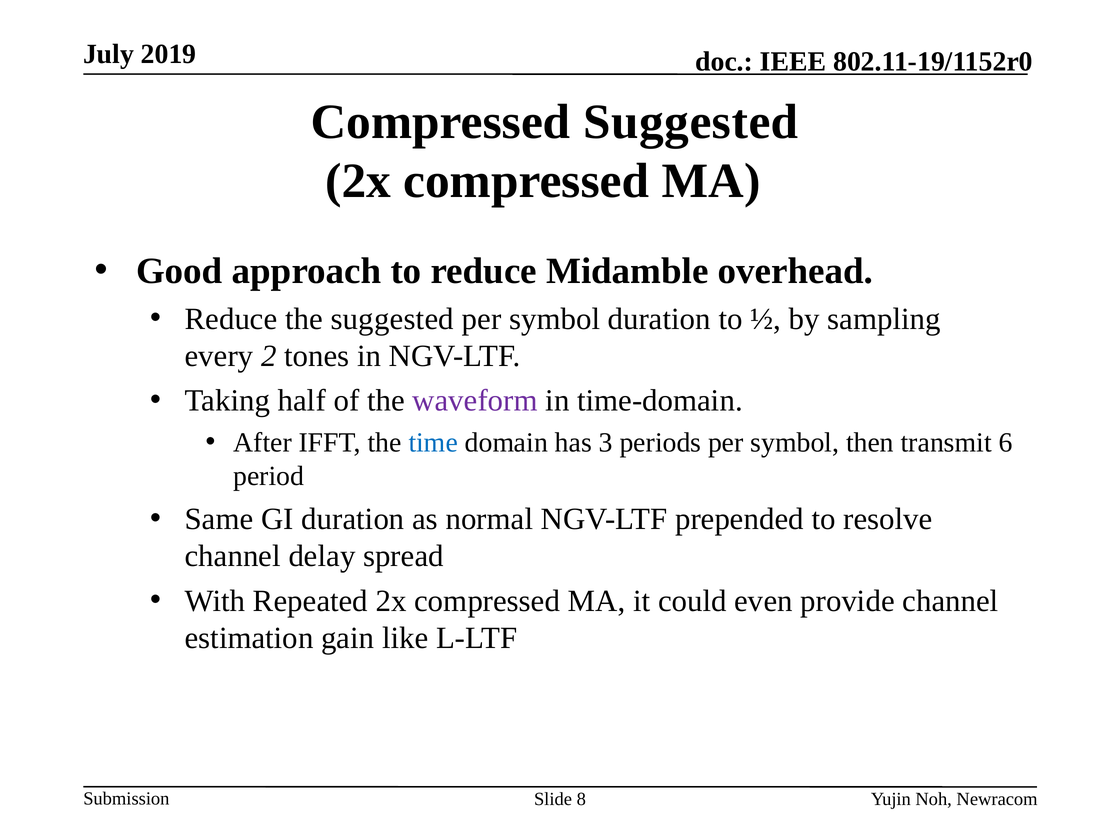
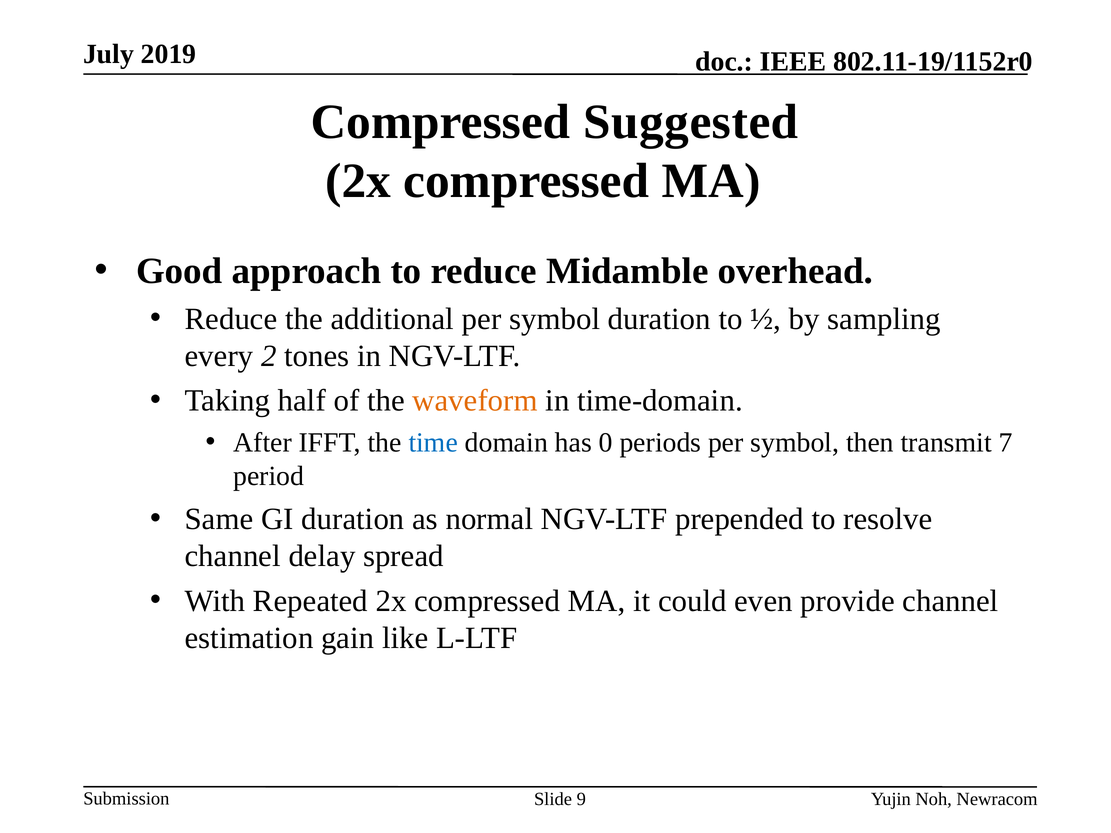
the suggested: suggested -> additional
waveform colour: purple -> orange
3: 3 -> 0
6: 6 -> 7
8: 8 -> 9
